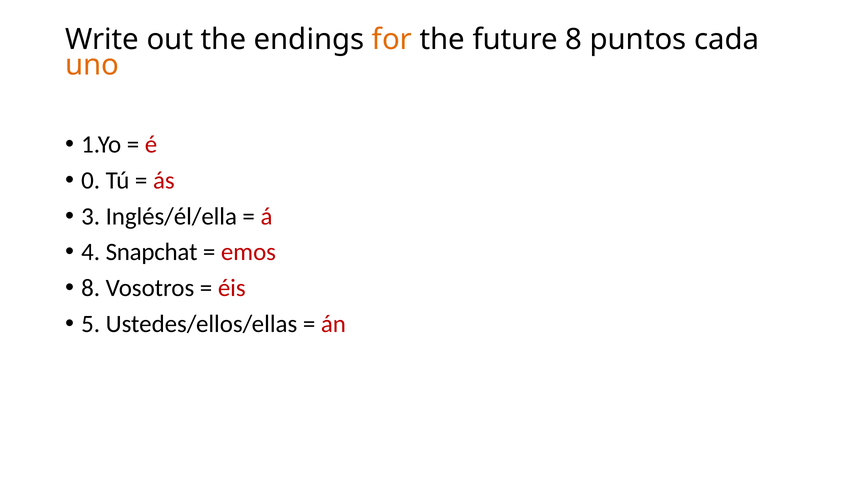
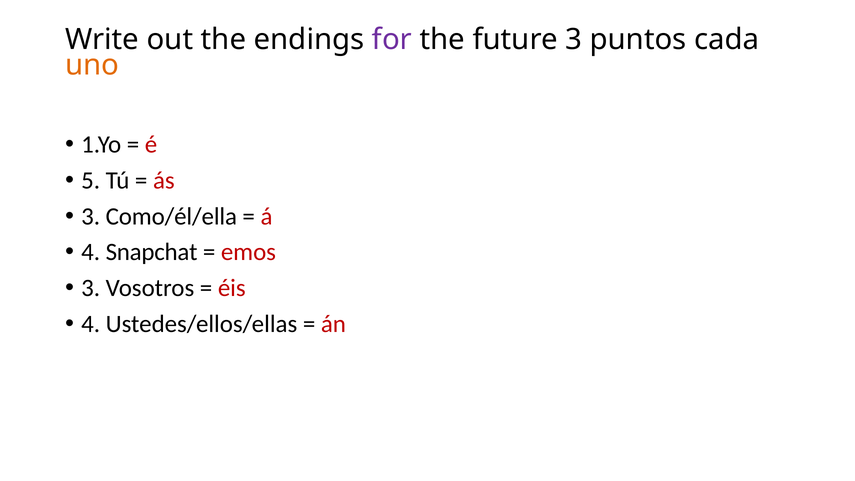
for colour: orange -> purple
future 8: 8 -> 3
0: 0 -> 5
Inglés/él/ella: Inglés/él/ella -> Como/él/ella
8 at (91, 288): 8 -> 3
5 at (91, 324): 5 -> 4
